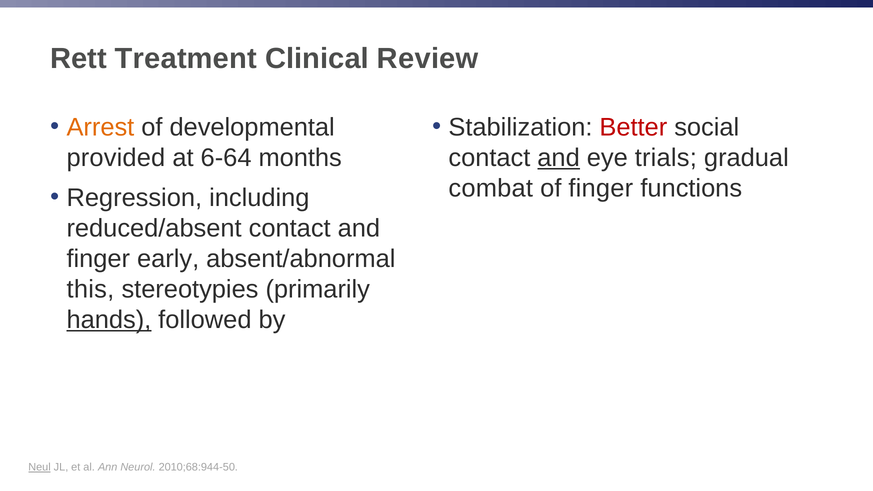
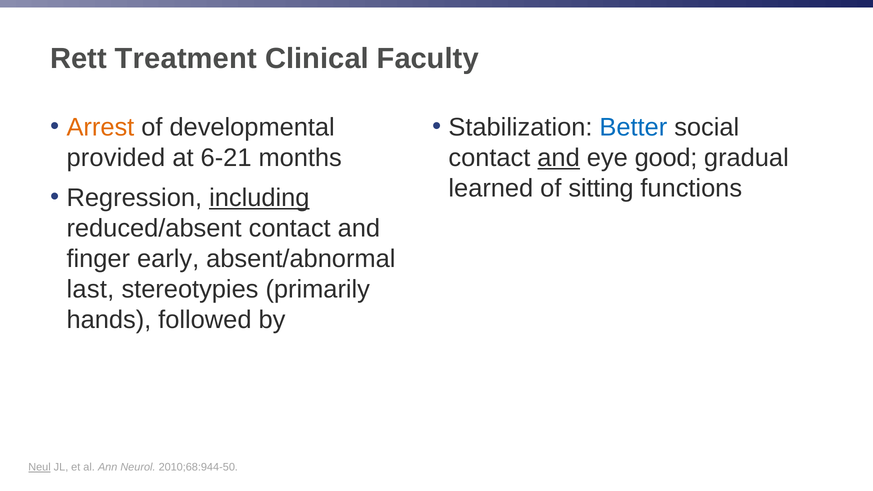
Review: Review -> Faculty
Better colour: red -> blue
trials: trials -> good
6-64: 6-64 -> 6-21
combat: combat -> learned
of finger: finger -> sitting
including underline: none -> present
this: this -> last
hands underline: present -> none
